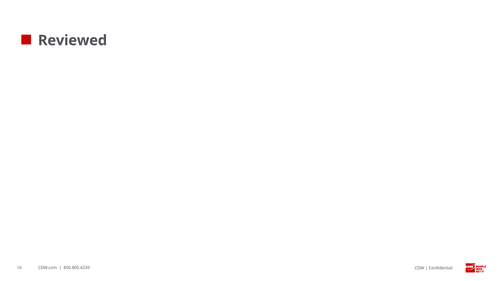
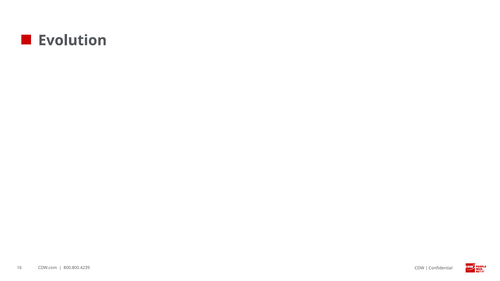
Reviewed: Reviewed -> Evolution
